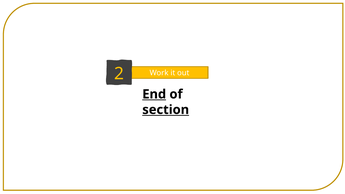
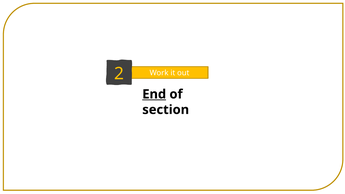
section underline: present -> none
